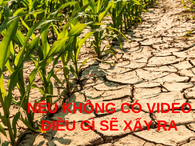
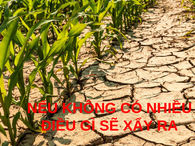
VIDEO: VIDEO -> NHIỀU
